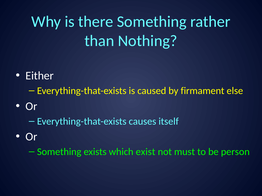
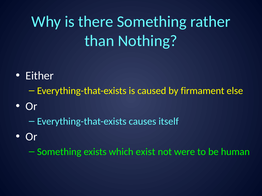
must: must -> were
person: person -> human
